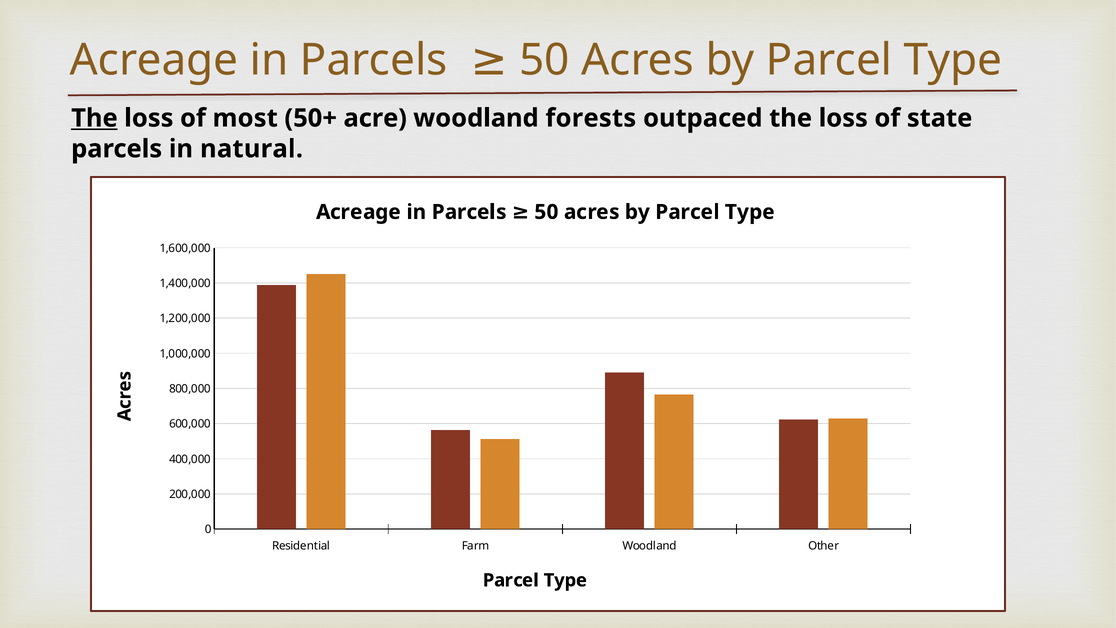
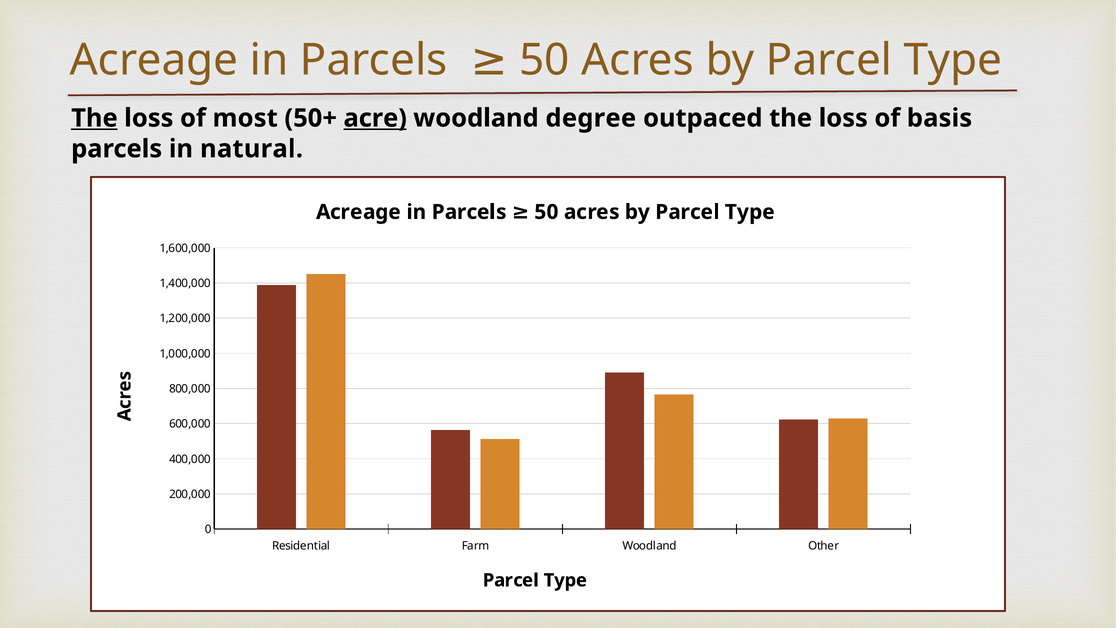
acre underline: none -> present
forests: forests -> degree
state: state -> basis
